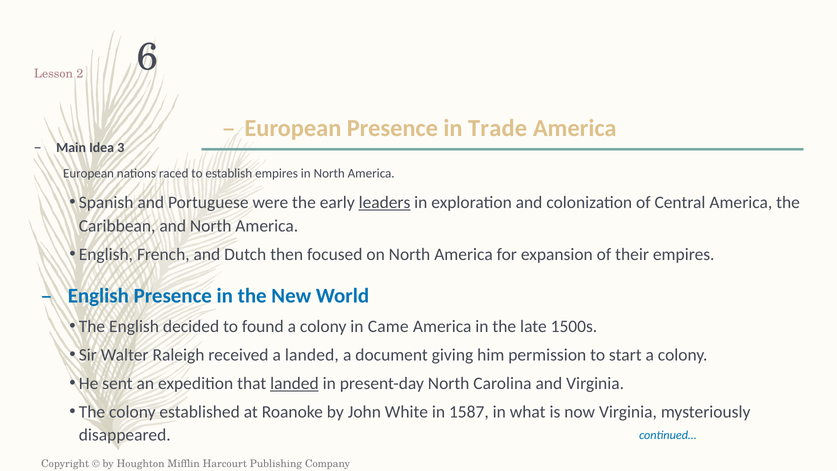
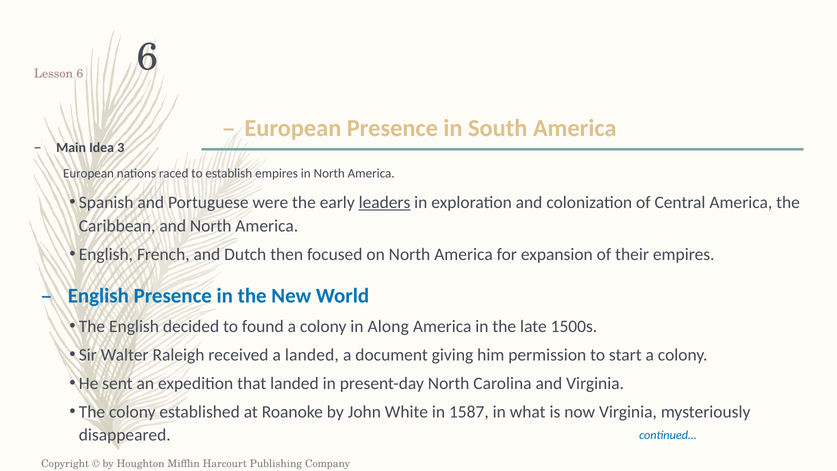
Lesson 2: 2 -> 6
Trade: Trade -> South
Came: Came -> Along
landed at (294, 383) underline: present -> none
